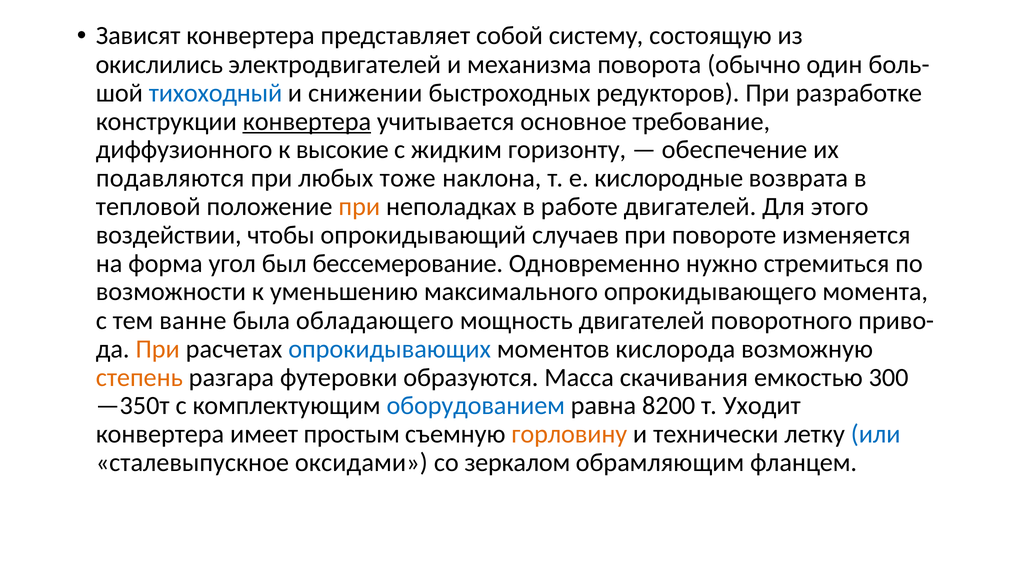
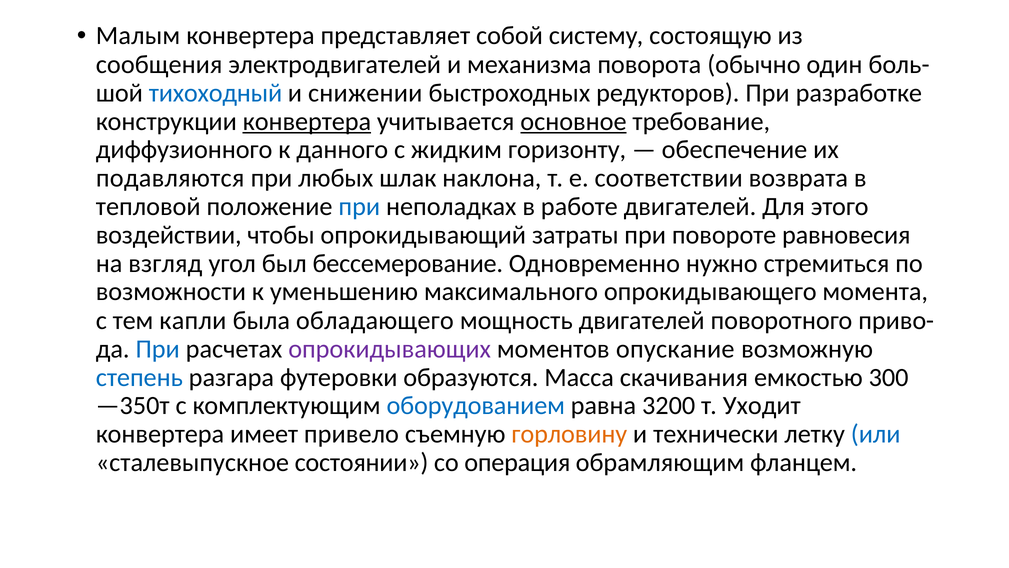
Зависят: Зависят -> Малым
окислились: окислились -> сообщения
основное underline: none -> present
высокие: высокие -> данного
тоже: тоже -> шлак
кислородные: кислородные -> соответствии
при at (359, 206) colour: orange -> blue
случаев: случаев -> затраты
изменяется: изменяется -> равновесия
форма: форма -> взгляд
ванне: ванне -> капли
При at (158, 349) colour: orange -> blue
опрокидывающих colour: blue -> purple
кислорода: кислорода -> опускание
степень colour: orange -> blue
8200: 8200 -> 3200
простым: простым -> привело
оксидами: оксидами -> состоянии
зеркалом: зеркалом -> операция
